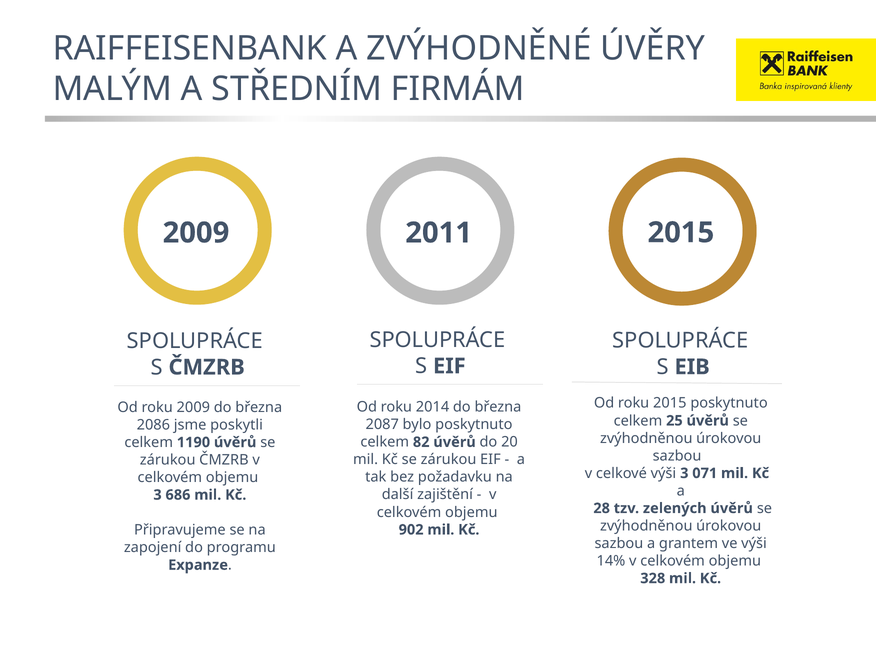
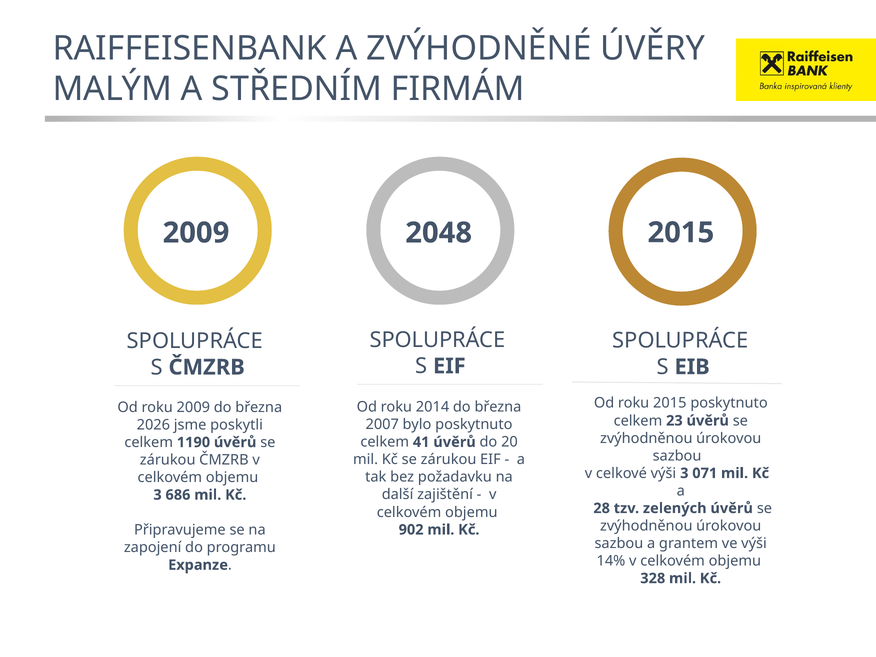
2011: 2011 -> 2048
25: 25 -> 23
2087: 2087 -> 2007
2086: 2086 -> 2026
82: 82 -> 41
